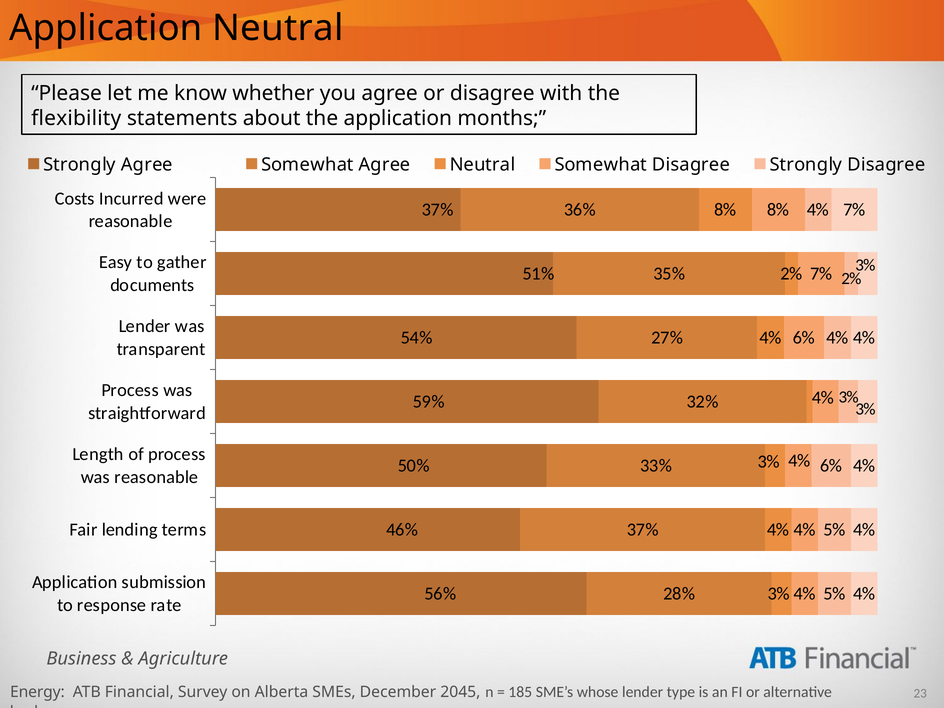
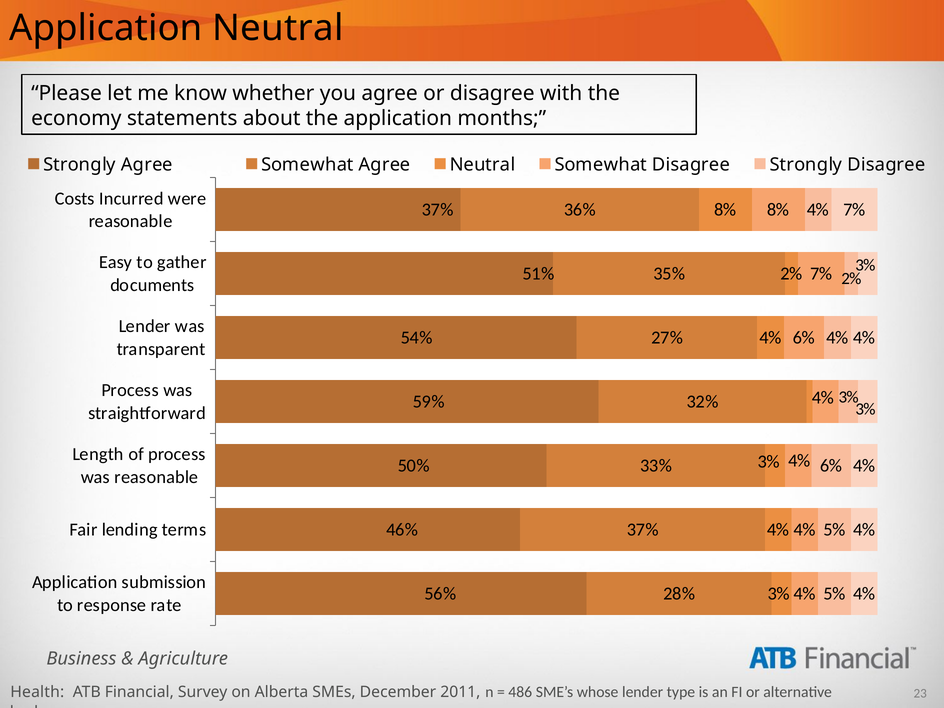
flexibility: flexibility -> economy
Energy: Energy -> Health
2045: 2045 -> 2011
185: 185 -> 486
